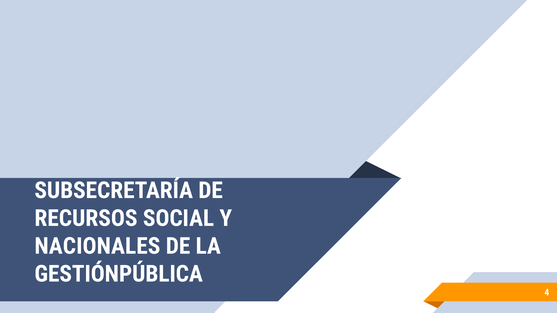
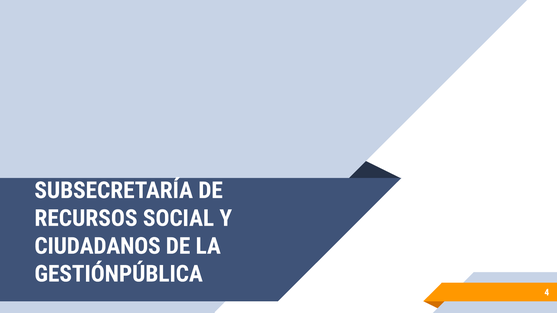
NACIONALES: NACIONALES -> CIUDADANOS
